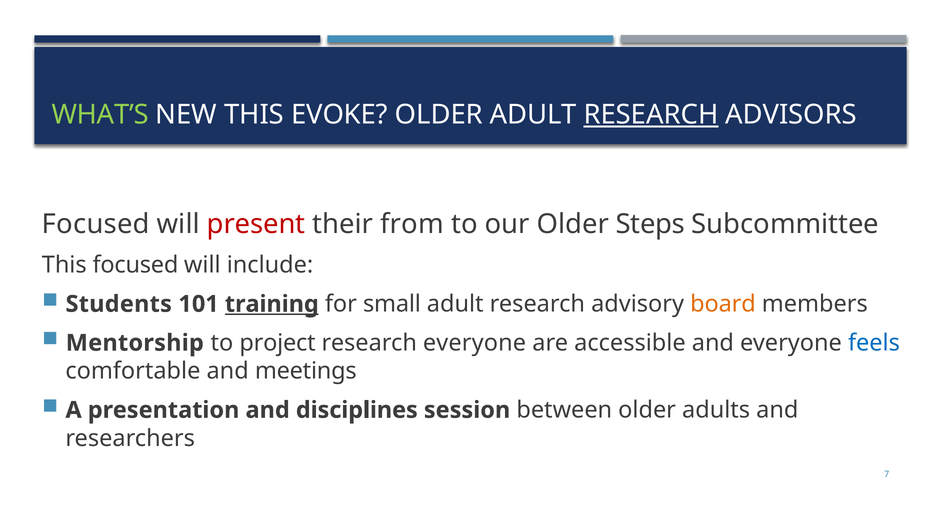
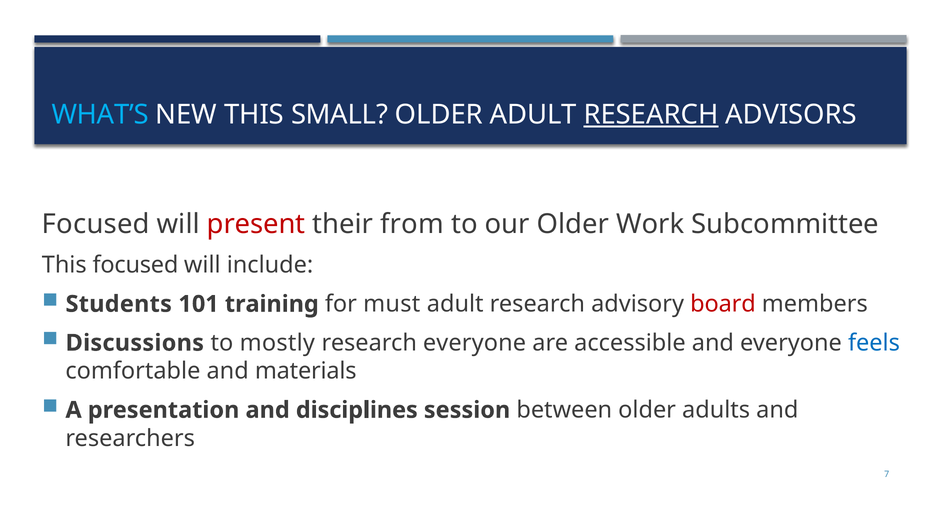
WHAT’S colour: light green -> light blue
EVOKE: EVOKE -> SMALL
Steps: Steps -> Work
training underline: present -> none
small: small -> must
board colour: orange -> red
Mentorship: Mentorship -> Discussions
project: project -> mostly
meetings: meetings -> materials
